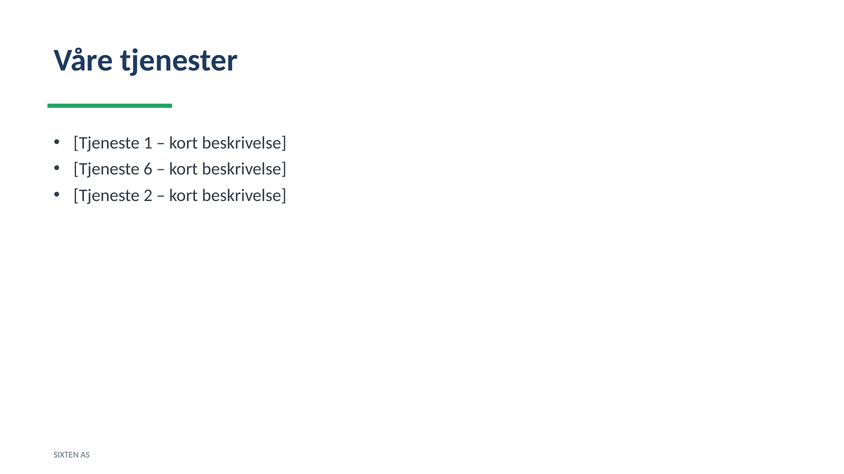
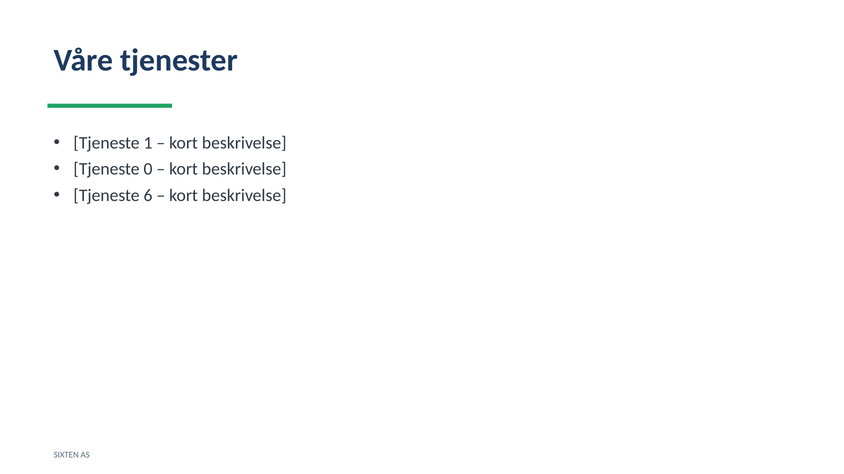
6: 6 -> 0
2: 2 -> 6
